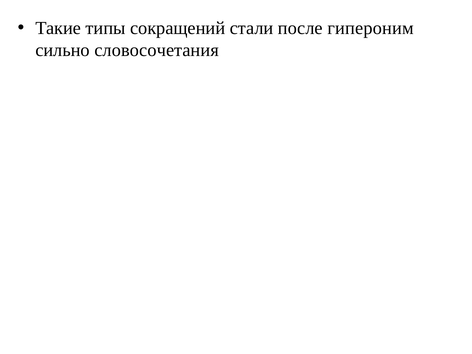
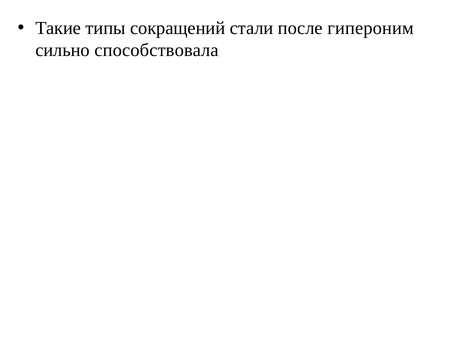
словосочетания: словосочетания -> способствовала
